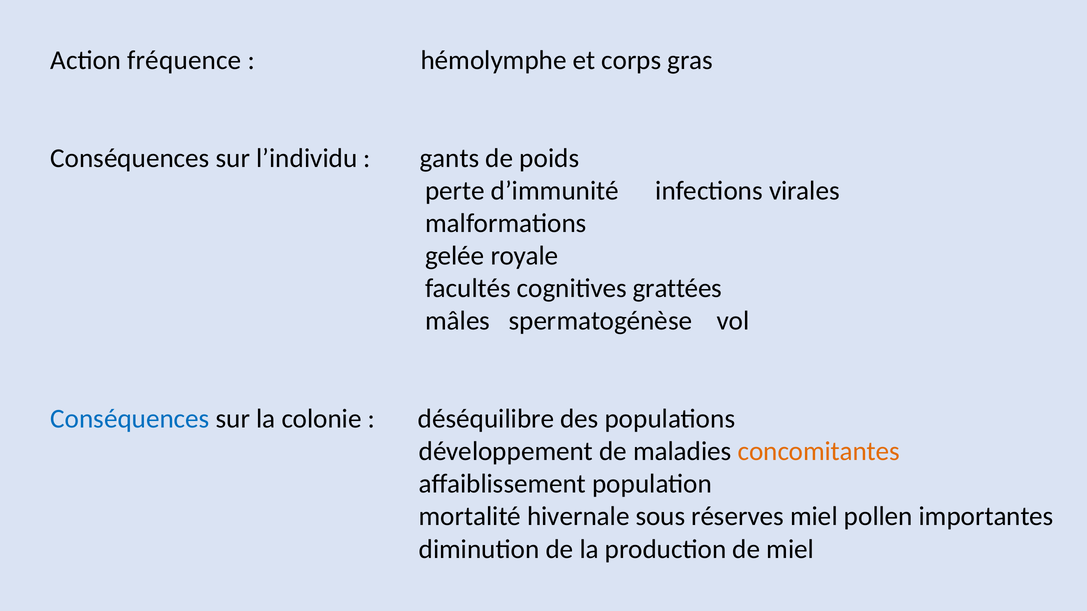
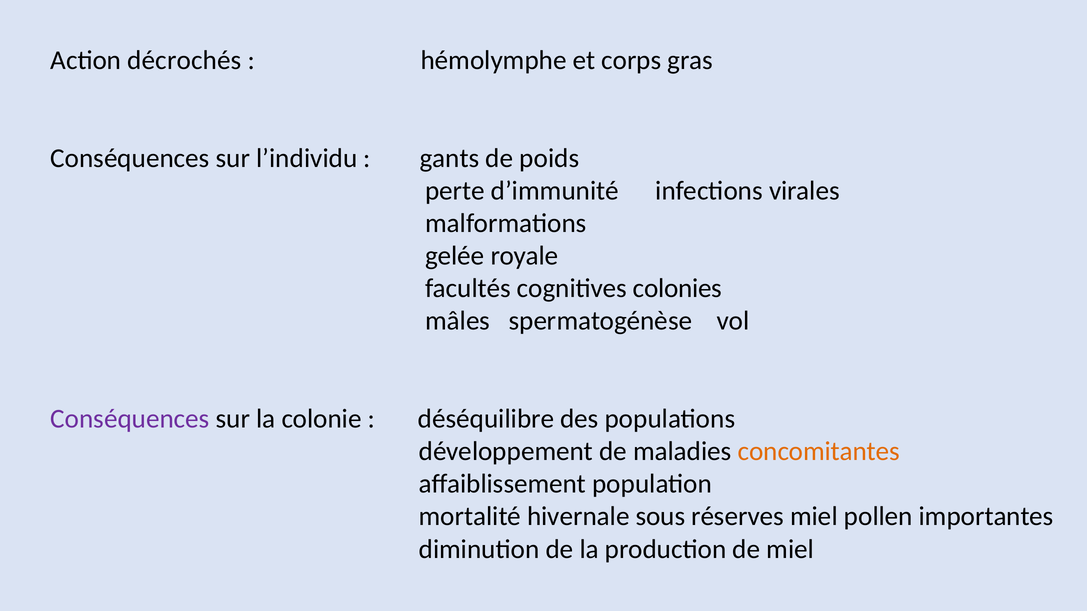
fréquence: fréquence -> décrochés
grattées: grattées -> colonies
Conséquences at (130, 419) colour: blue -> purple
